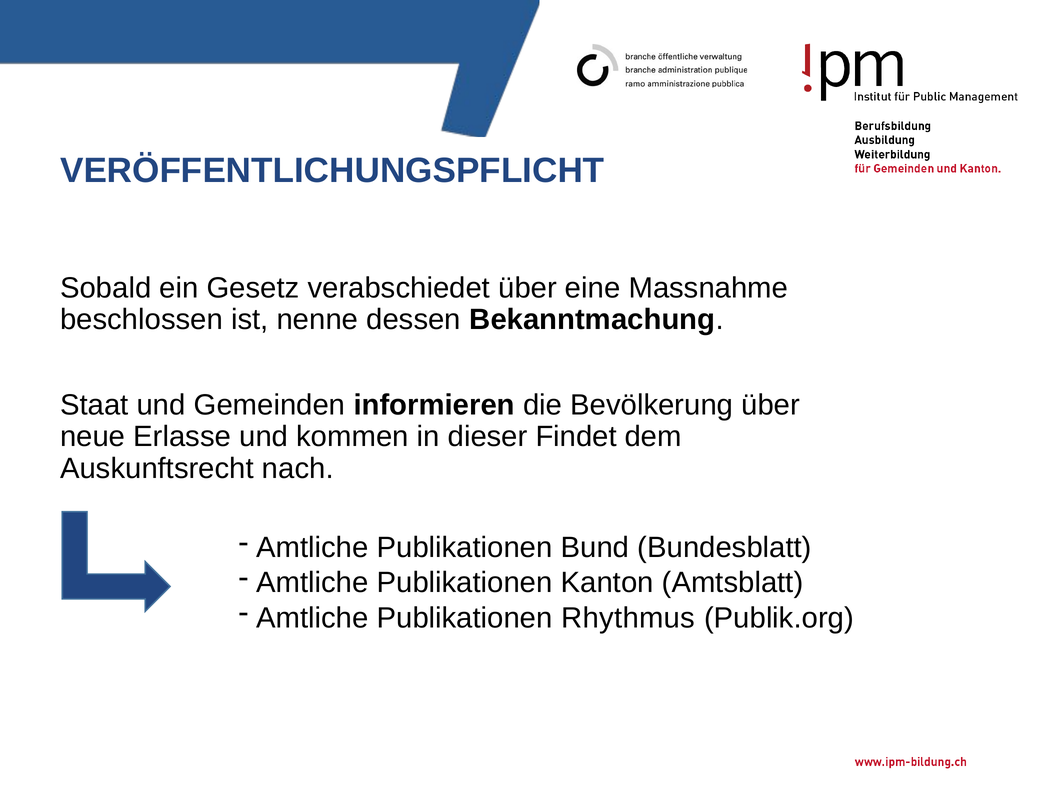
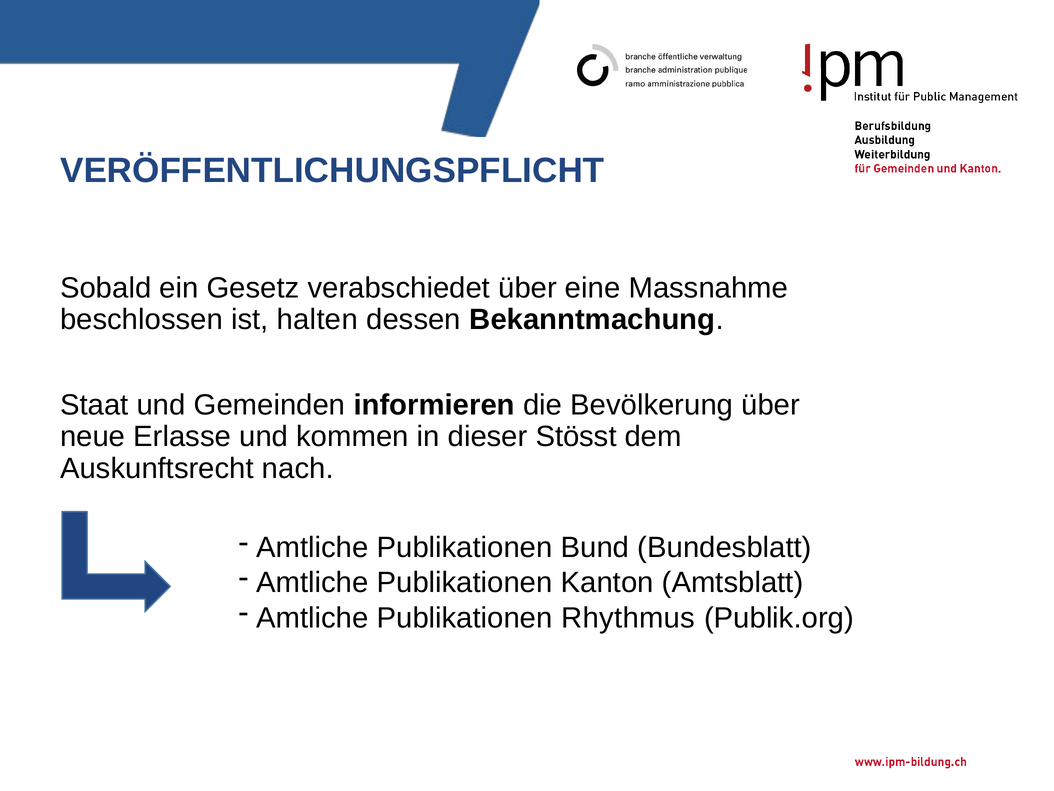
nenne: nenne -> halten
Findet: Findet -> Stösst
